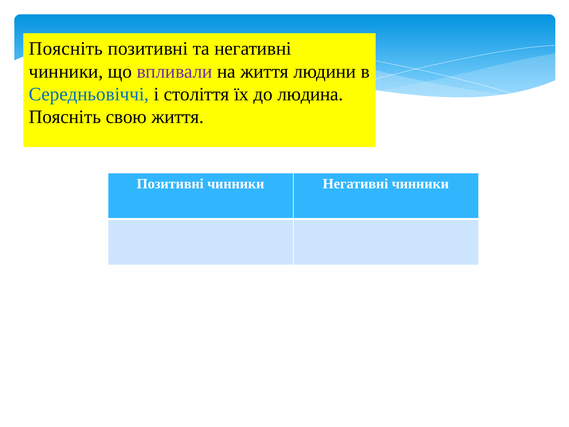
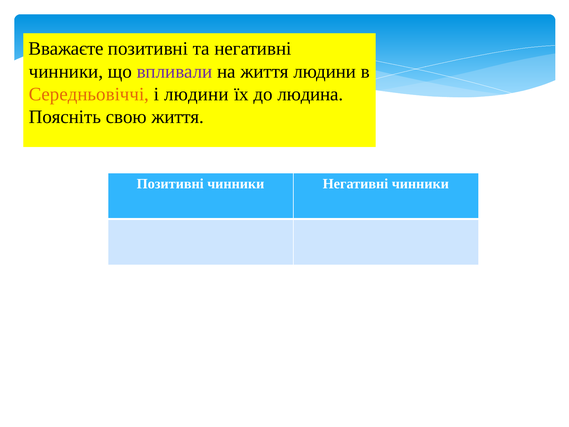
Поясніть at (66, 49): Поясніть -> Вважаєте
Середньовіччі colour: blue -> orange
і століття: століття -> людини
